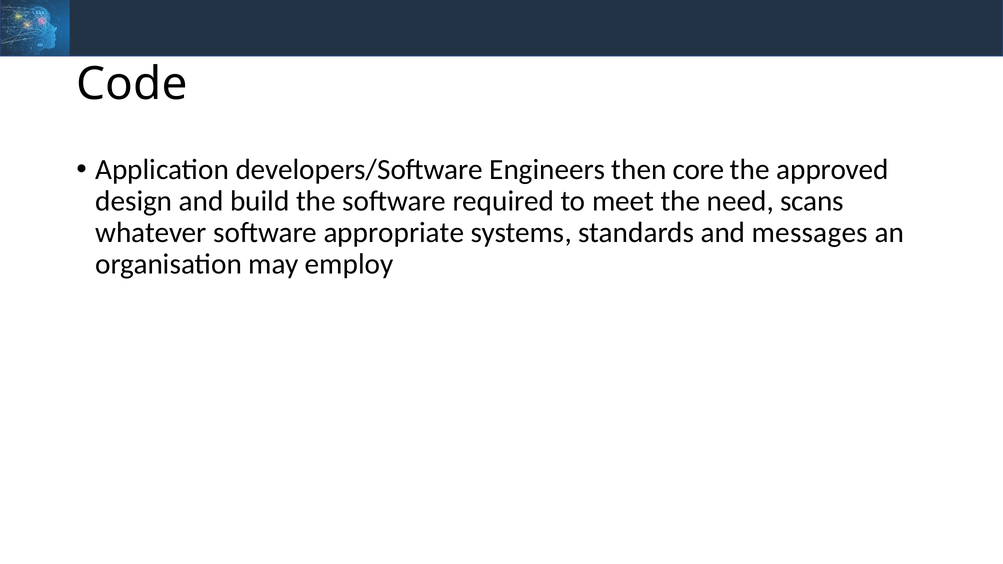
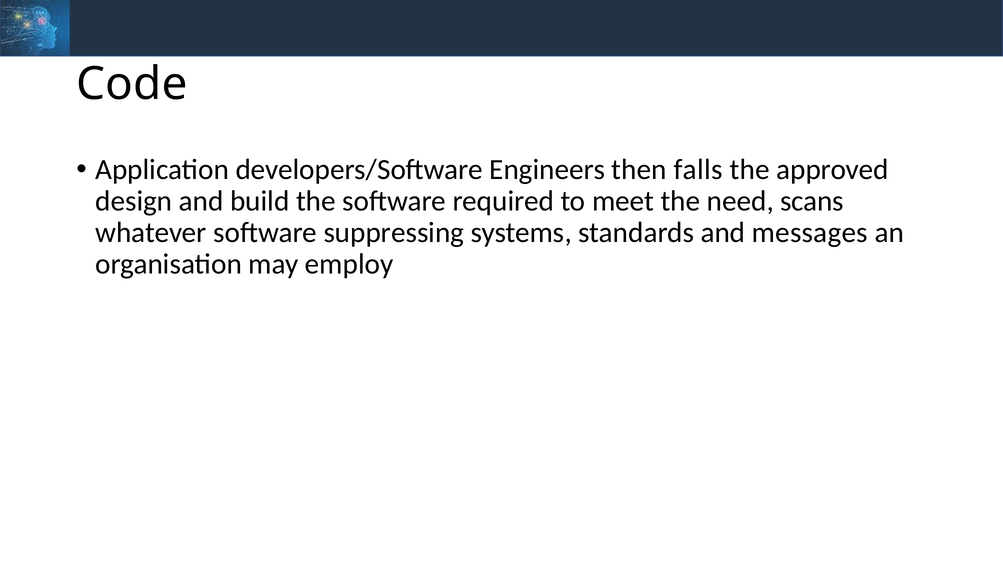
core: core -> falls
appropriate: appropriate -> suppressing
